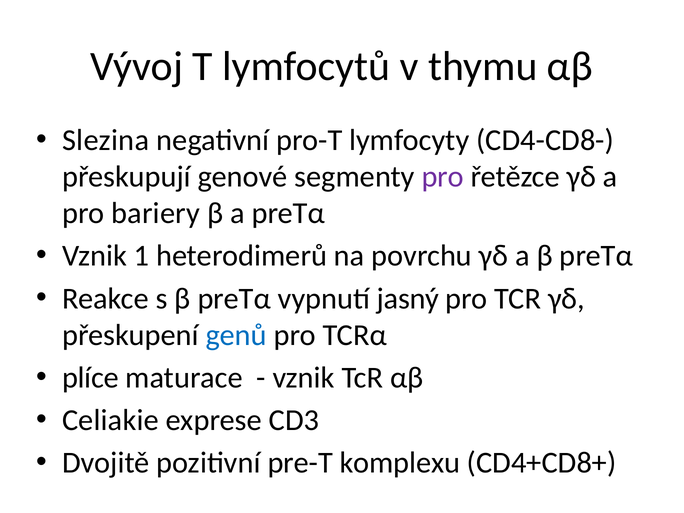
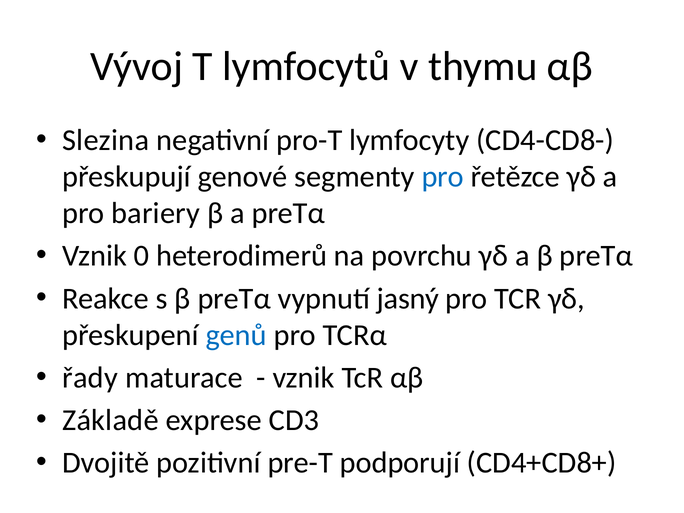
pro at (443, 177) colour: purple -> blue
1: 1 -> 0
plíce: plíce -> řady
Celiakie: Celiakie -> Základě
komplexu: komplexu -> podporují
